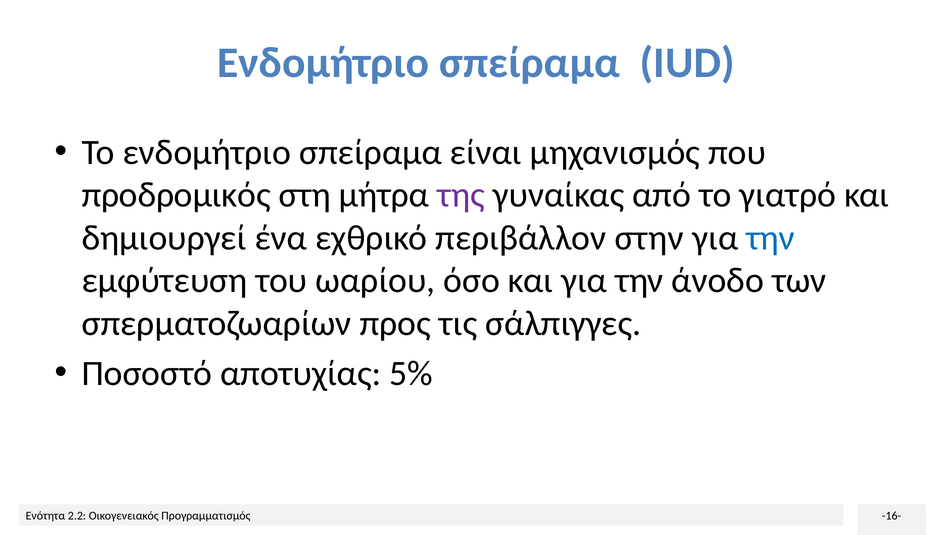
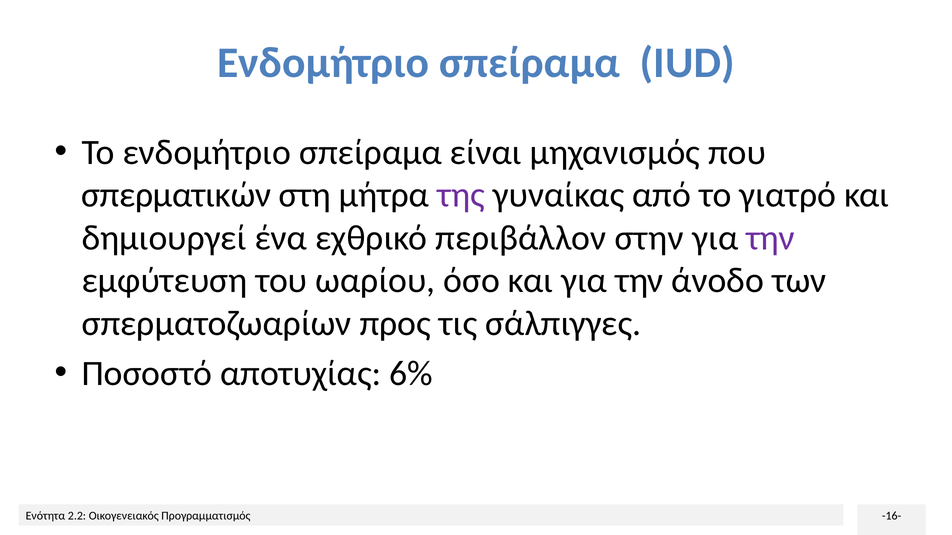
προδρομικός: προδρομικός -> σπερματικών
την at (771, 238) colour: blue -> purple
5%: 5% -> 6%
